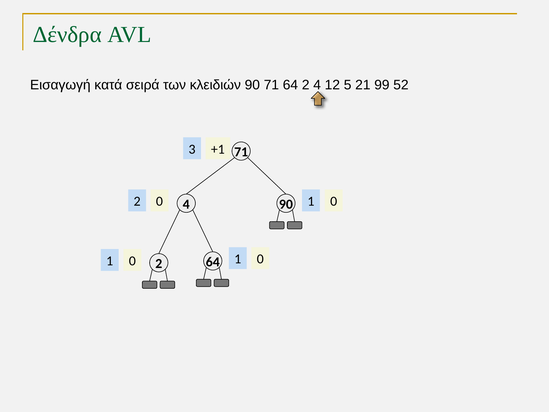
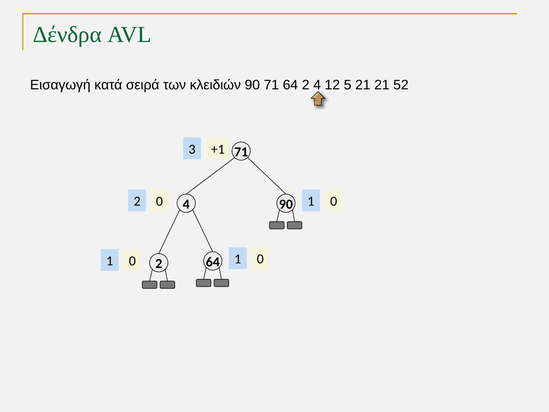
21 99: 99 -> 21
